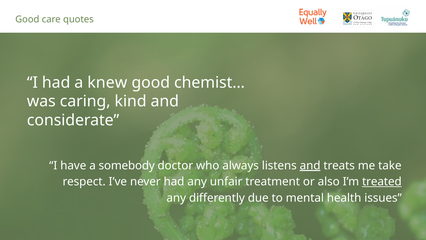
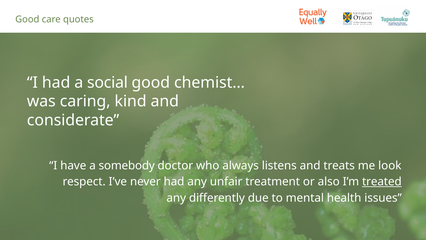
knew: knew -> social
and at (310, 165) underline: present -> none
take: take -> look
